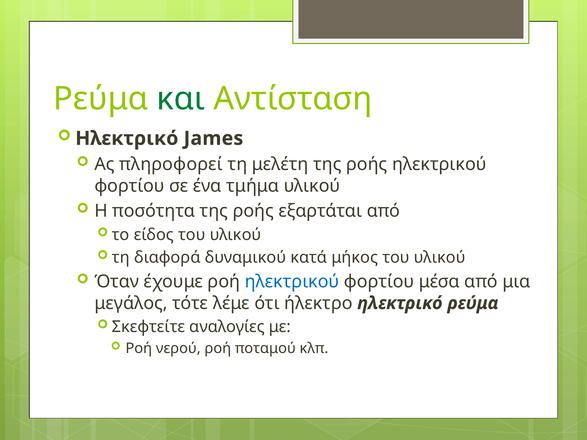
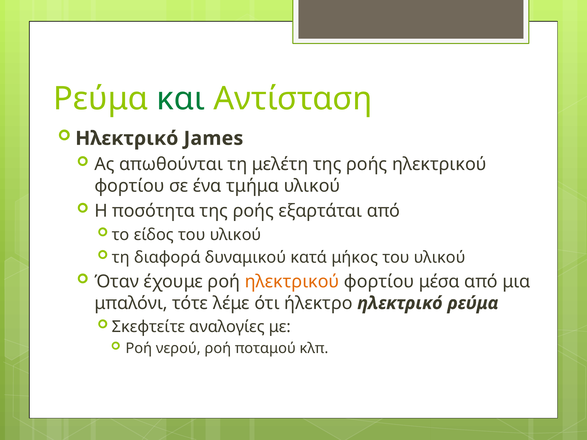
πληροφορεί: πληροφορεί -> απωθούνται
ηλεκτρικού at (292, 282) colour: blue -> orange
μεγάλος: μεγάλος -> μπαλόνι
